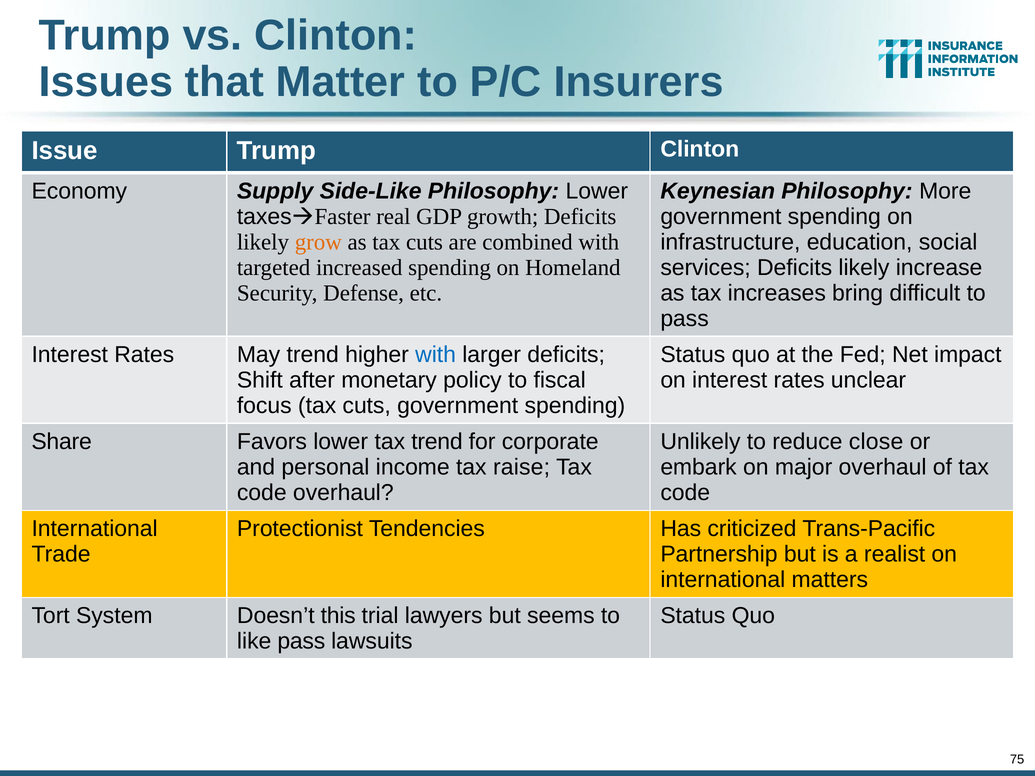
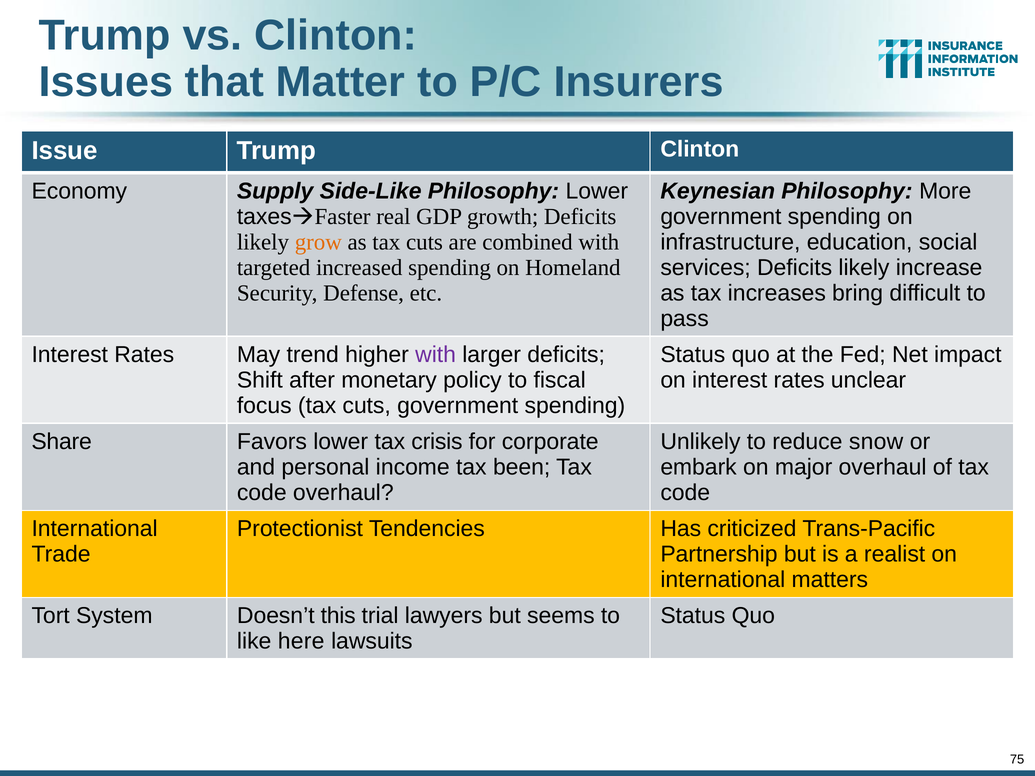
with at (436, 355) colour: blue -> purple
tax trend: trend -> crisis
close: close -> snow
raise: raise -> been
like pass: pass -> here
